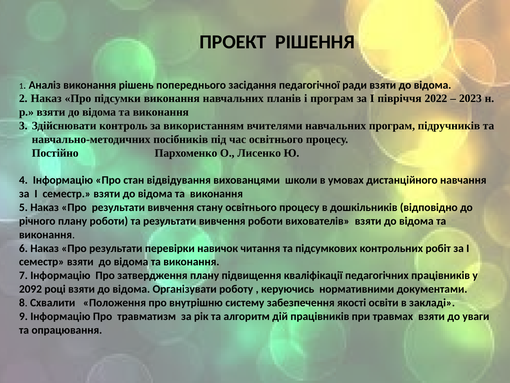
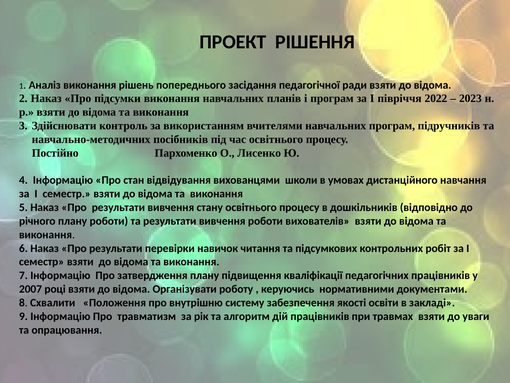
2092: 2092 -> 2007
